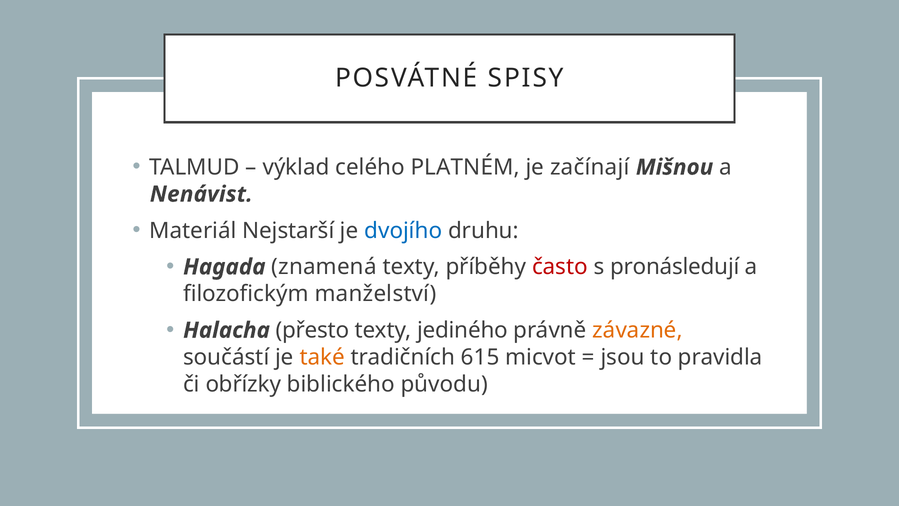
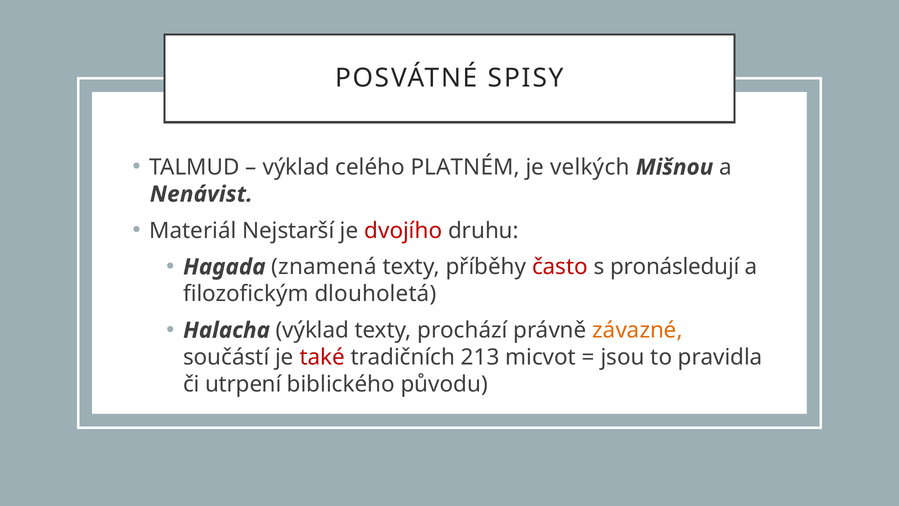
začínají: začínají -> velkých
dvojího colour: blue -> red
manželství: manželství -> dlouholetá
Halacha přesto: přesto -> výklad
jediného: jediného -> prochází
také colour: orange -> red
615: 615 -> 213
obřízky: obřízky -> utrpení
